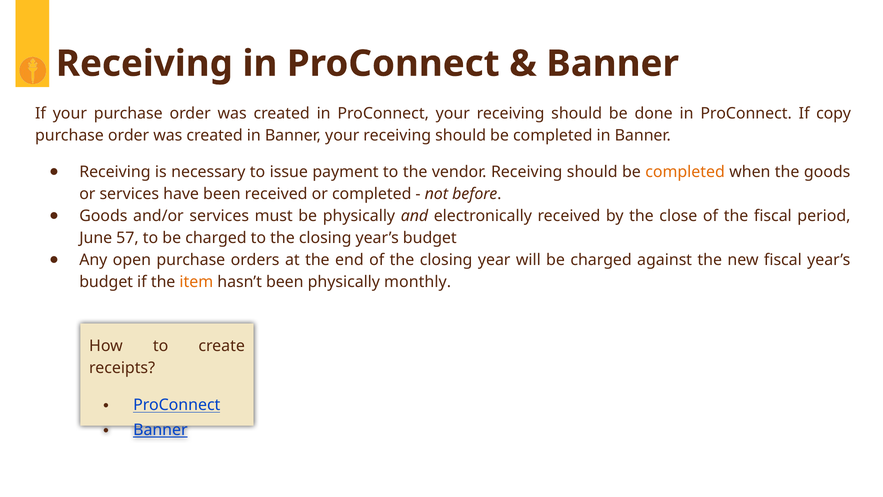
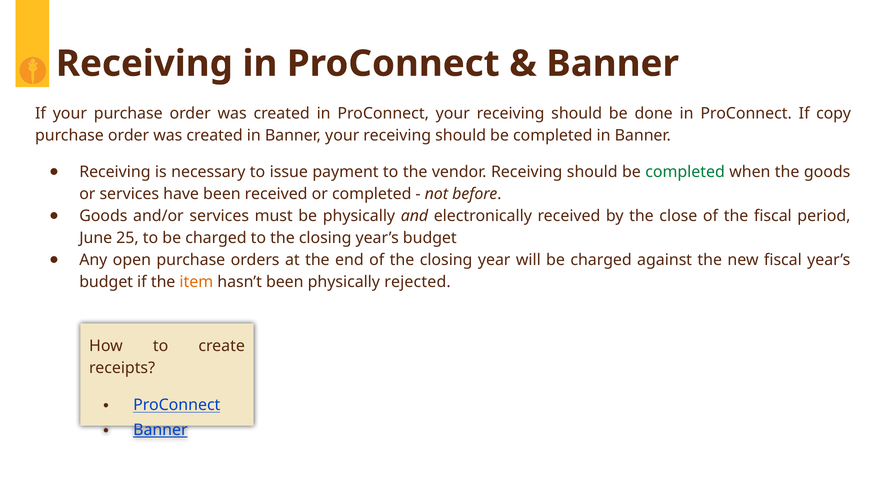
completed at (685, 172) colour: orange -> green
57: 57 -> 25
monthly: monthly -> rejected
